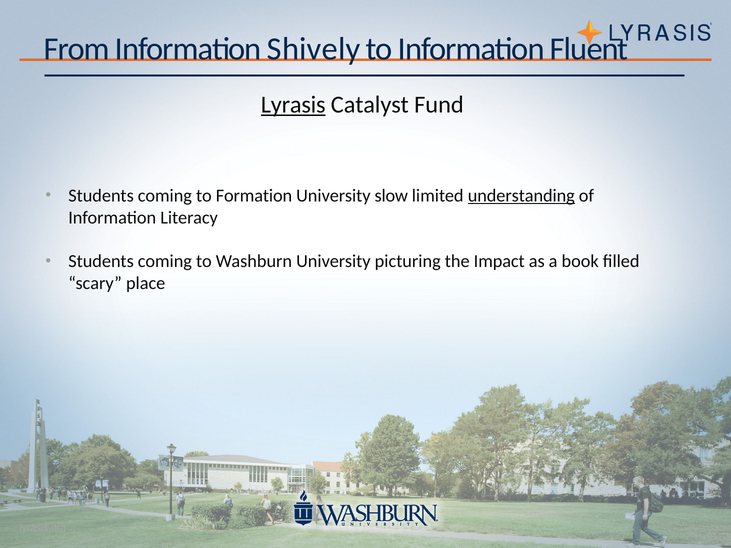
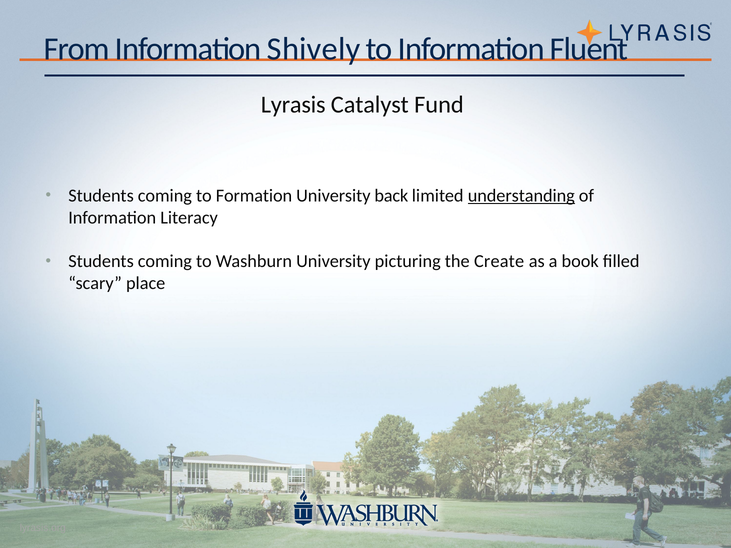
Lyrasis underline: present -> none
slow: slow -> back
Impact: Impact -> Create
